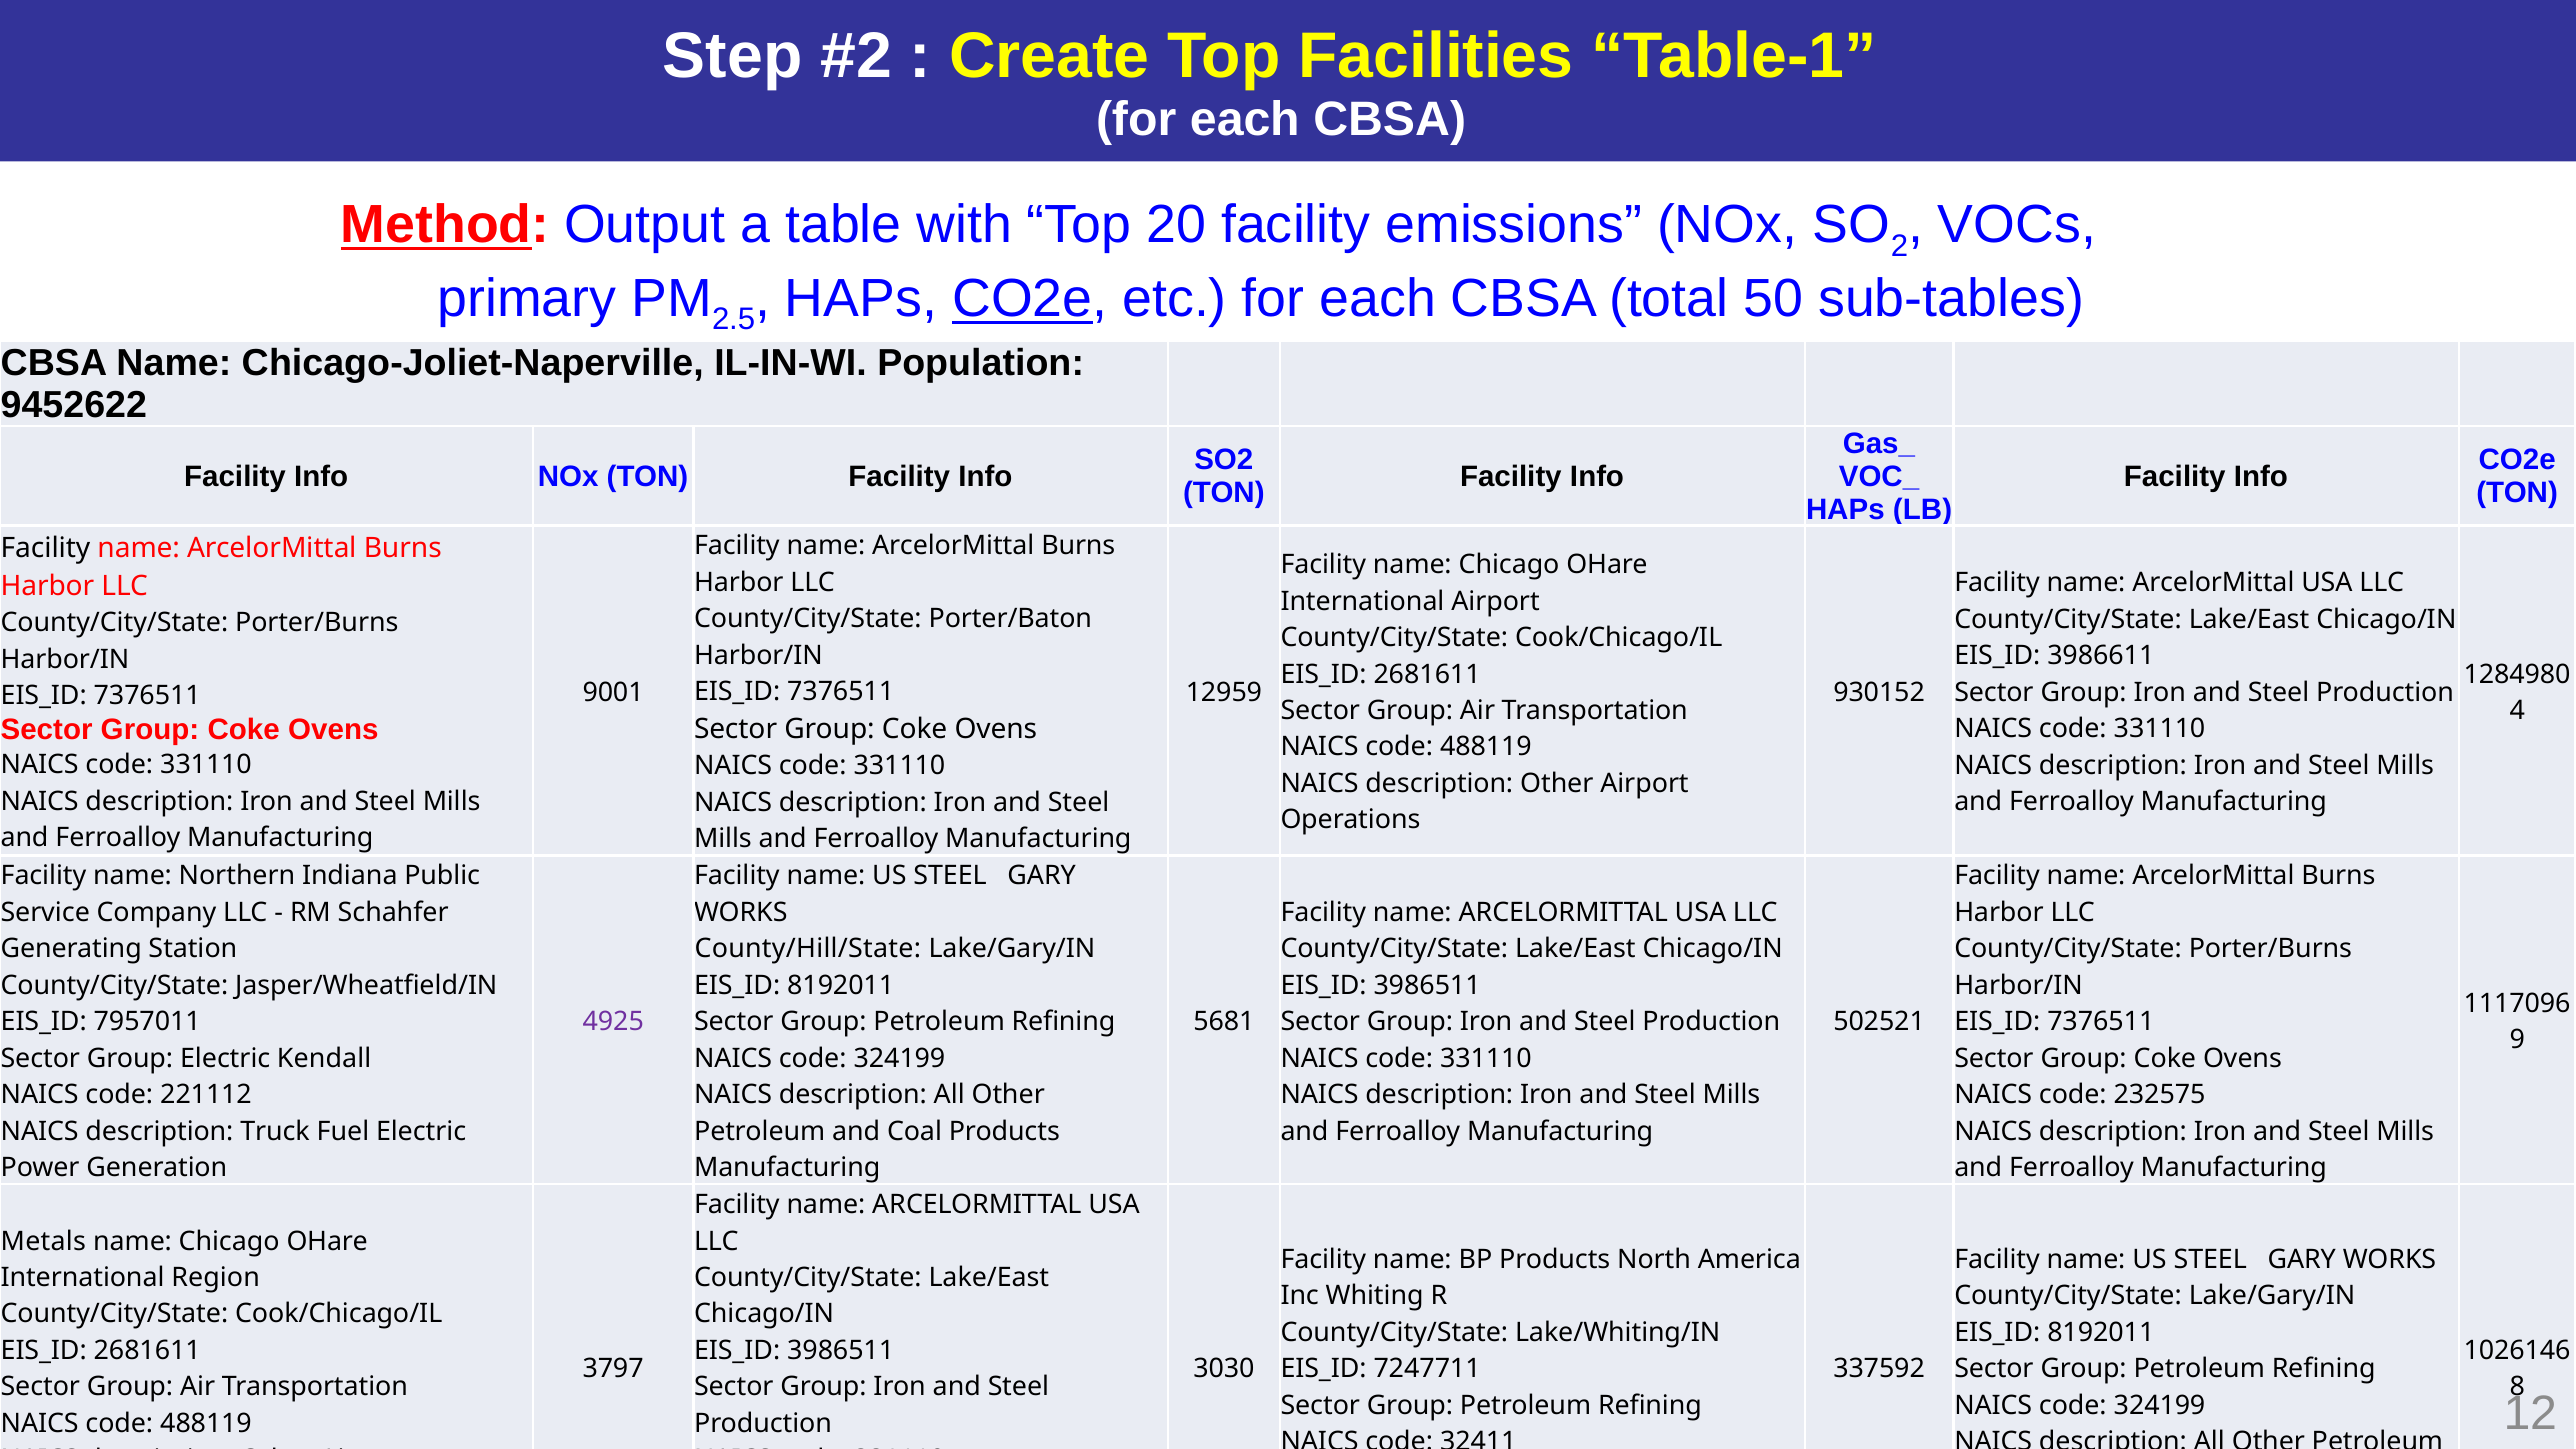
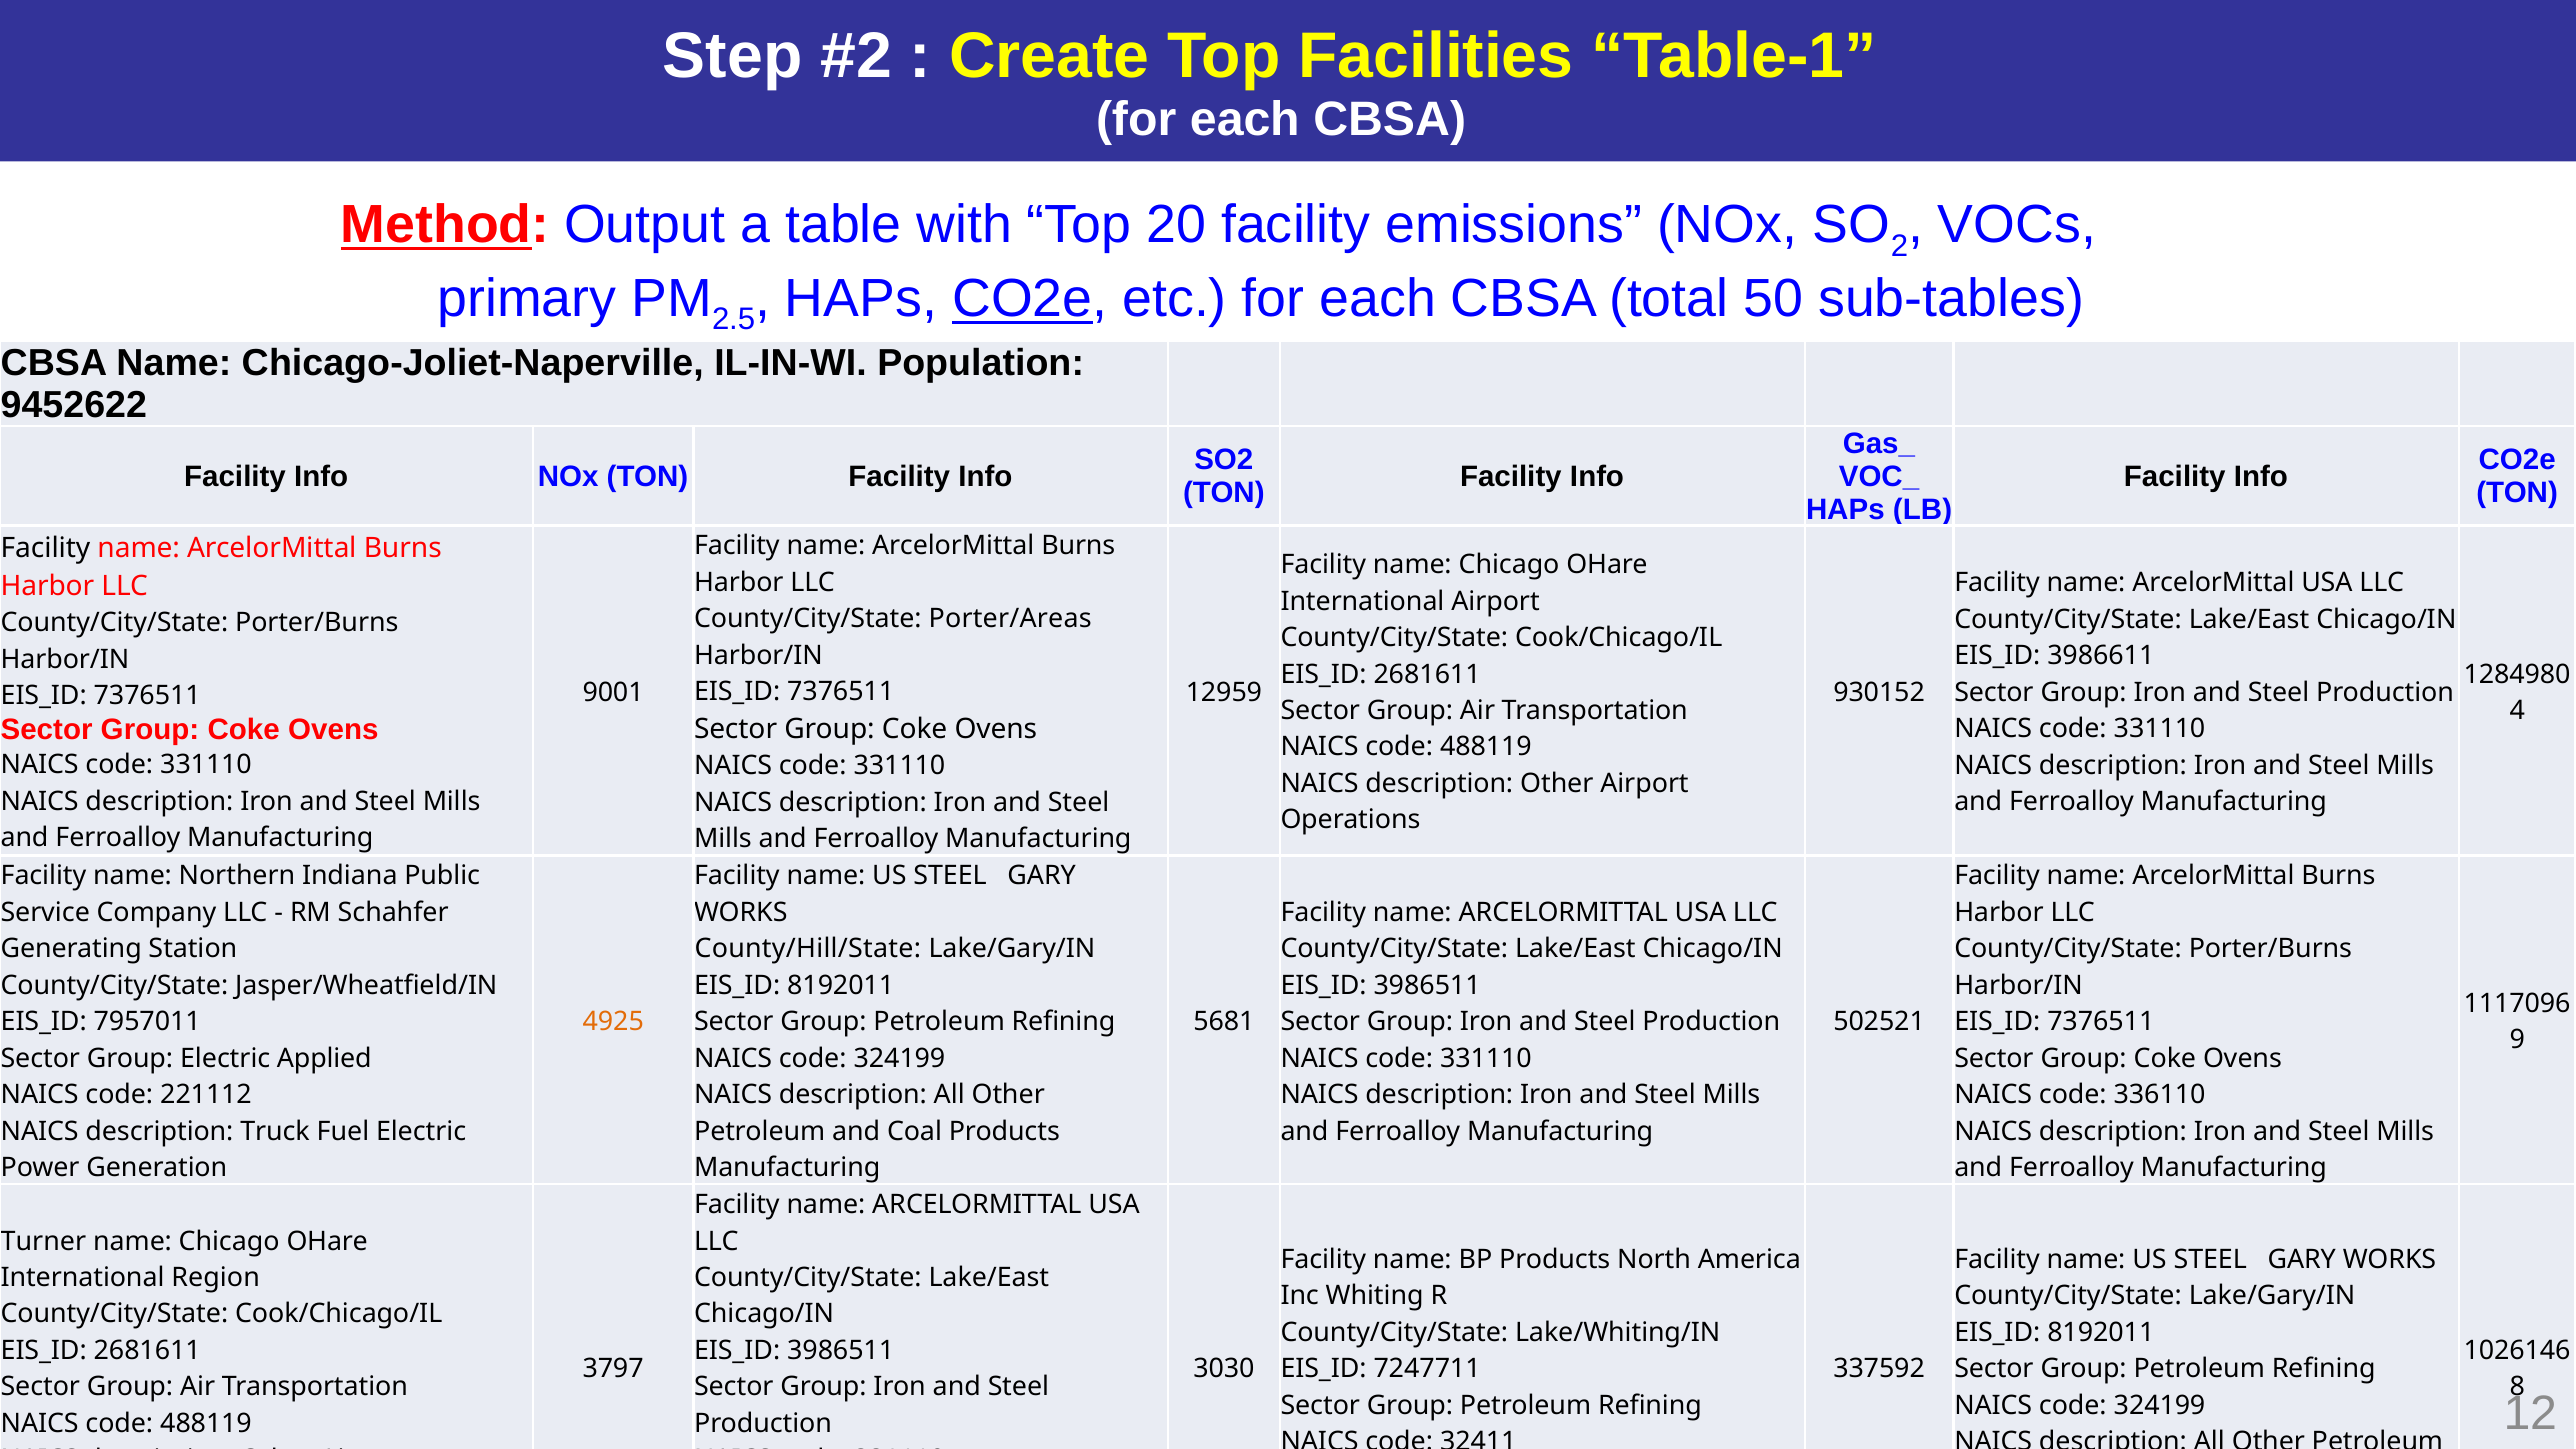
Porter/Baton: Porter/Baton -> Porter/Areas
4925 colour: purple -> orange
Kendall: Kendall -> Applied
232575: 232575 -> 336110
Metals: Metals -> Turner
